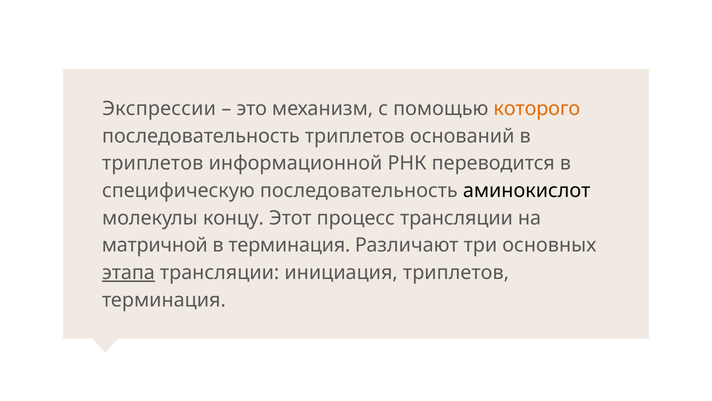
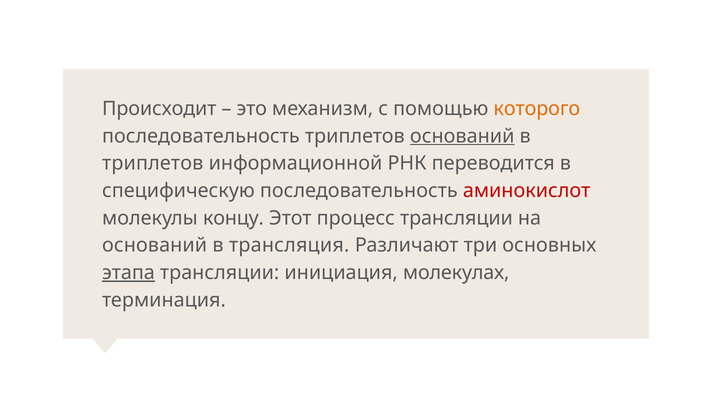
Экспрессии: Экспрессии -> Происходит
оснований at (462, 136) underline: none -> present
аминокислот colour: black -> red
матричной at (155, 245): матричной -> оснований
в терминация: терминация -> трансляция
инициация триплетов: триплетов -> молекулах
